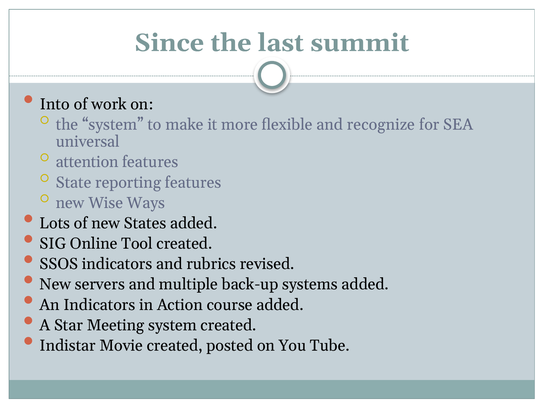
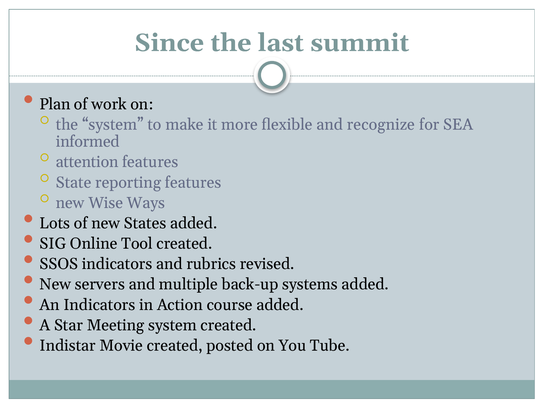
Into: Into -> Plan
universal: universal -> informed
